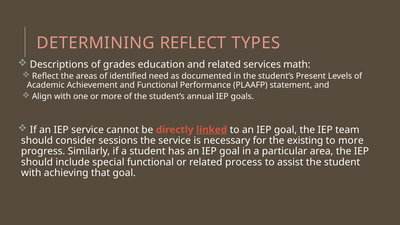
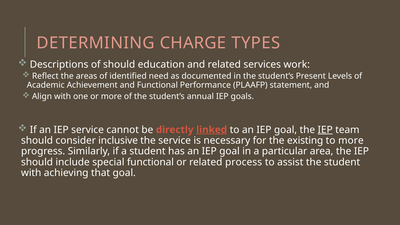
DETERMINING REFLECT: REFLECT -> CHARGE
of grades: grades -> should
math: math -> work
IEP at (325, 130) underline: none -> present
sessions: sessions -> inclusive
